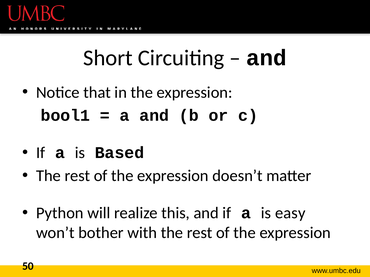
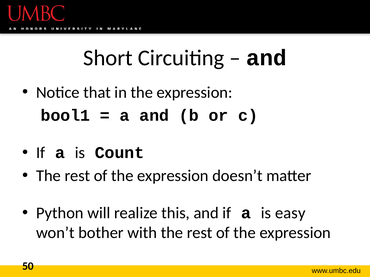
Based: Based -> Count
